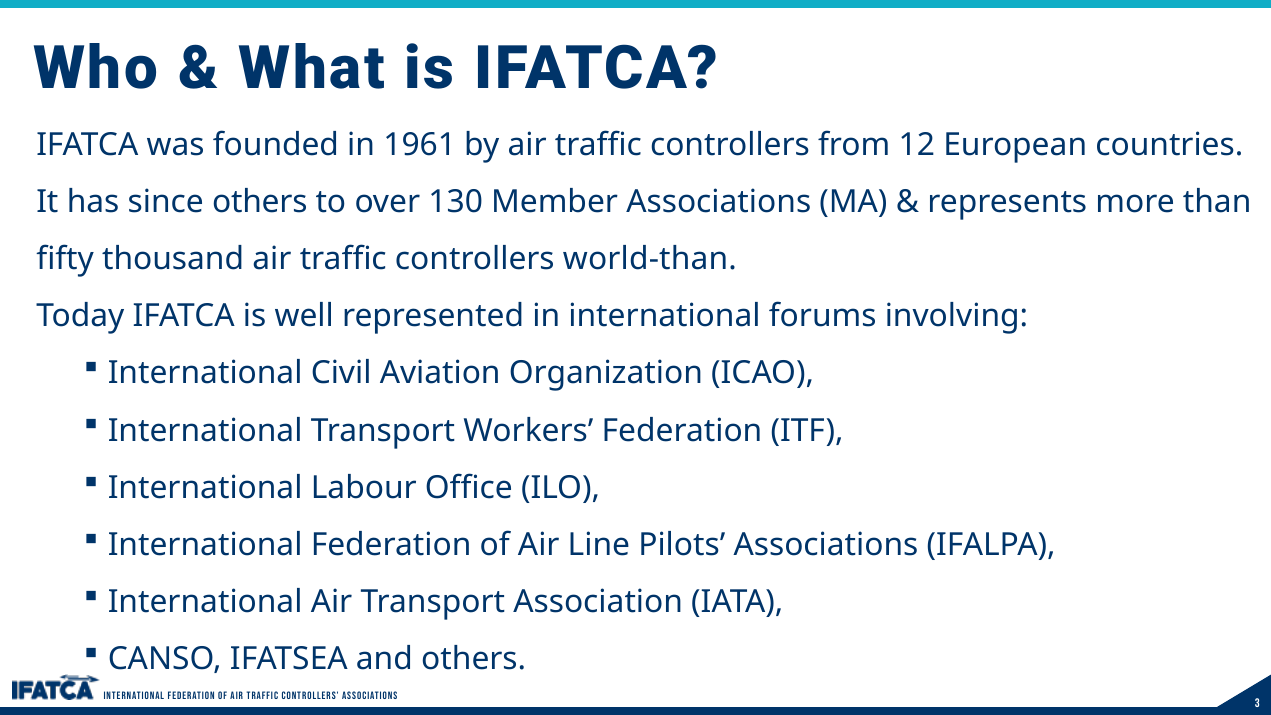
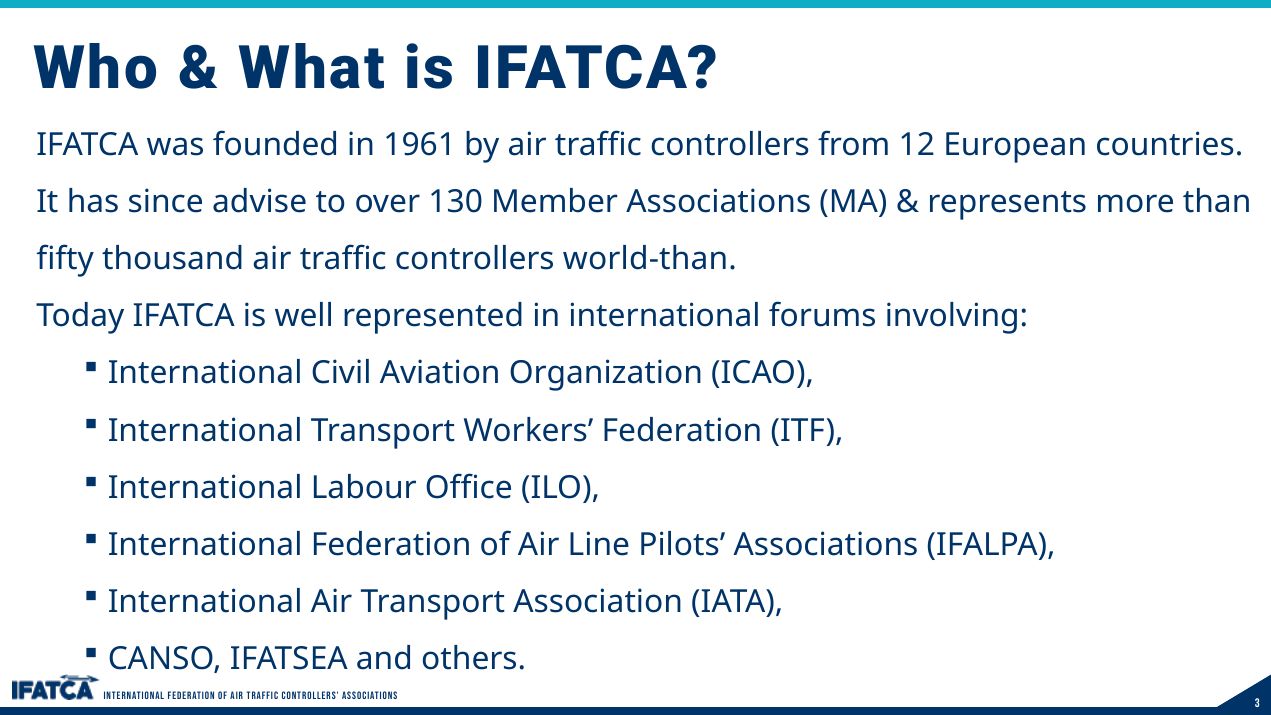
since others: others -> advise
